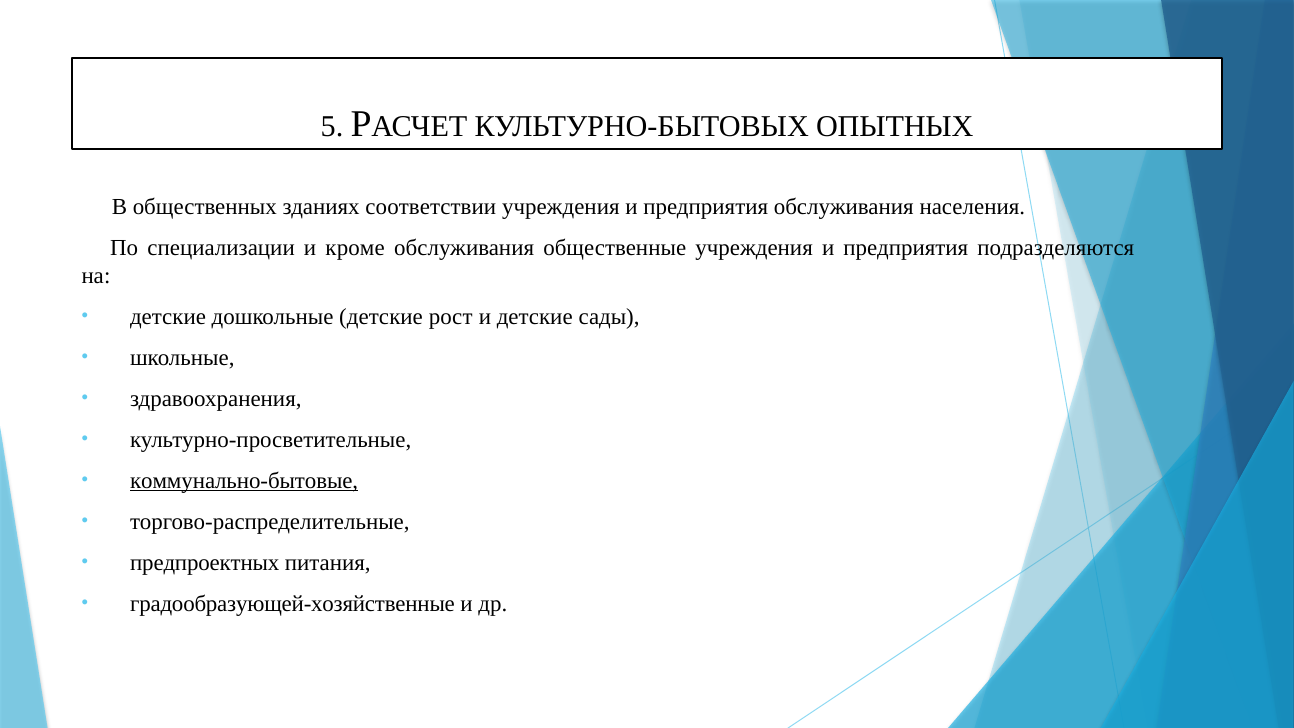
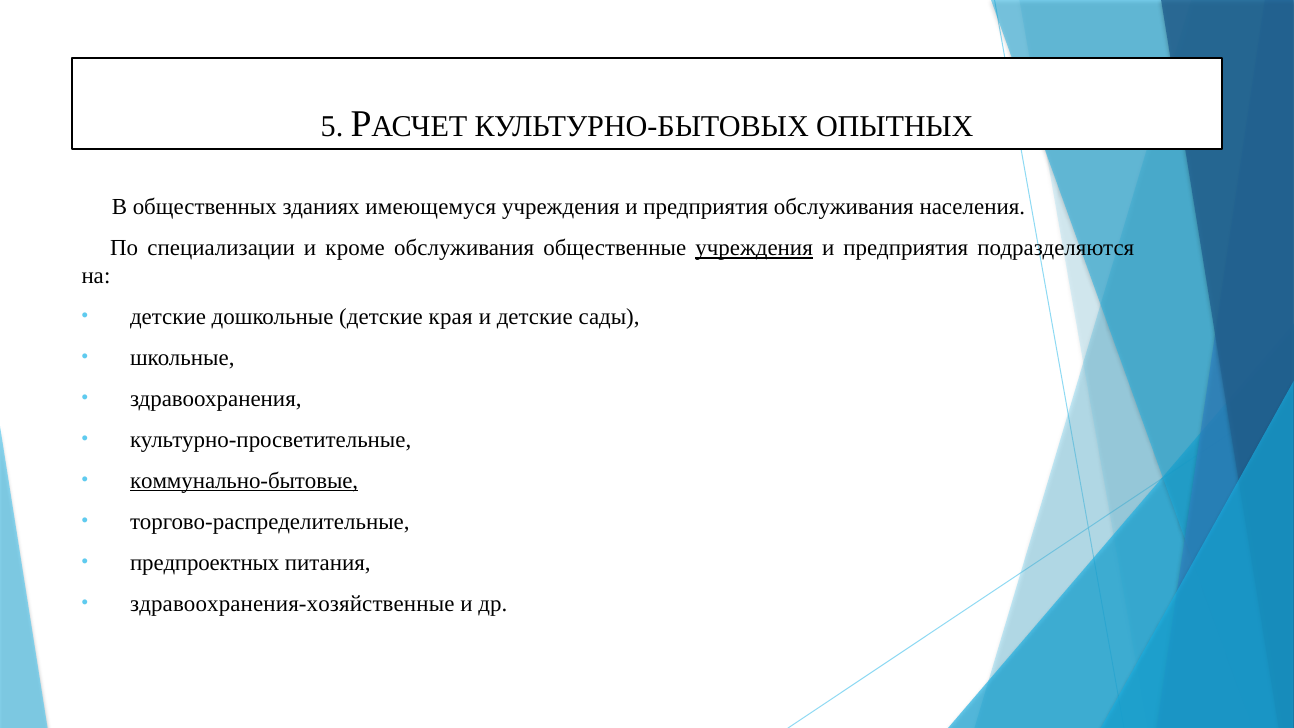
соответствии: соответствии -> имеющемуся
учреждения at (754, 248) underline: none -> present
рост: рост -> края
градообразующей-хозяйственные: градообразующей-хозяйственные -> здравоохранения-хозяйственные
